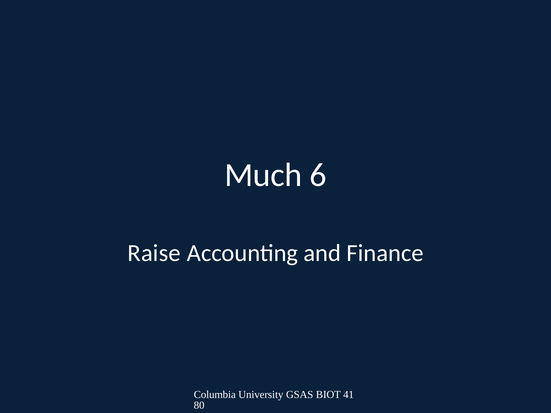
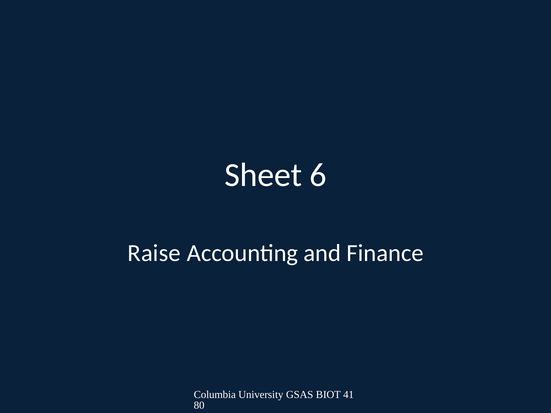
Much: Much -> Sheet
